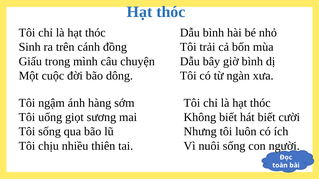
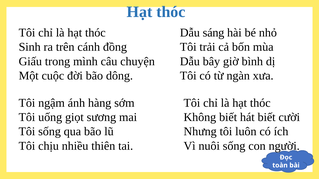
Dẫu bình: bình -> sáng
